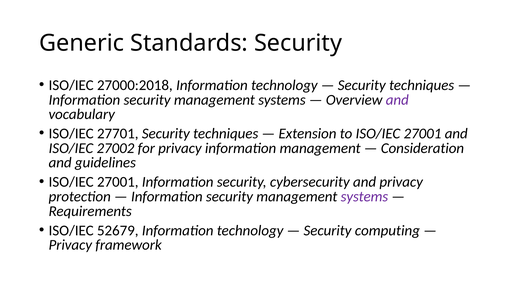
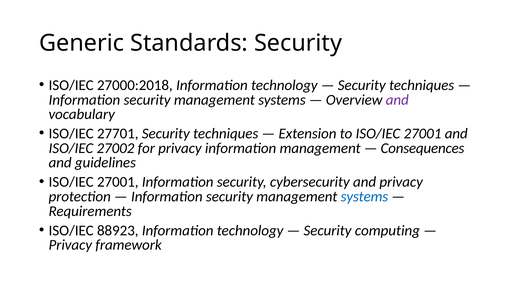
Consideration: Consideration -> Consequences
systems at (364, 197) colour: purple -> blue
52679: 52679 -> 88923
